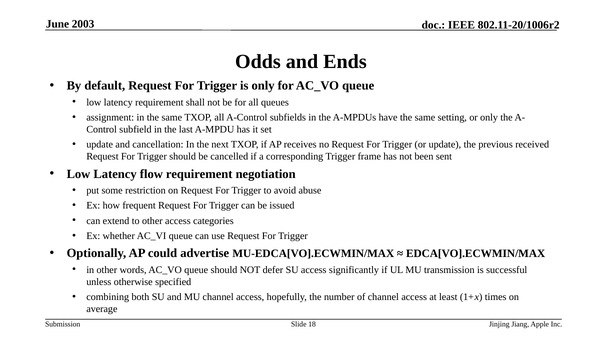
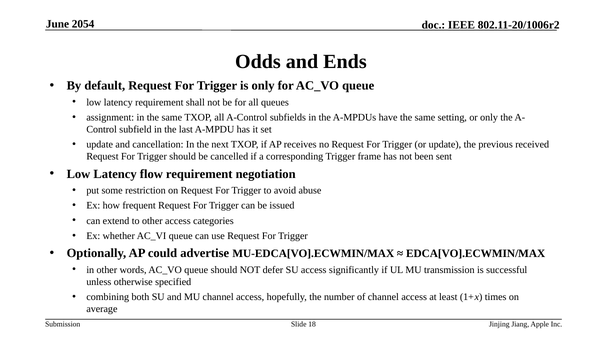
2003: 2003 -> 2054
